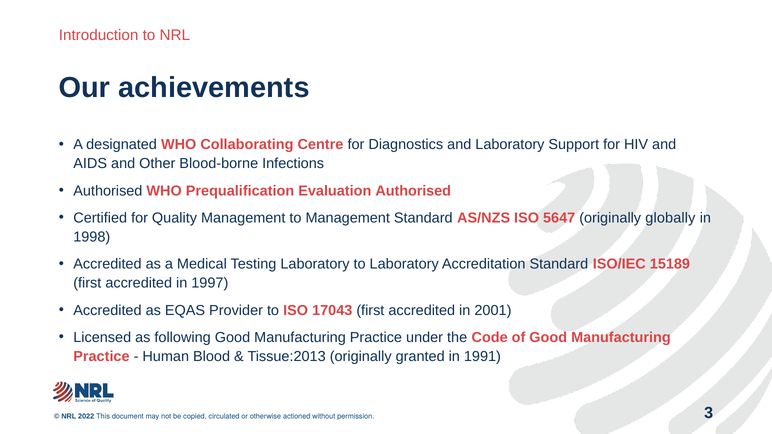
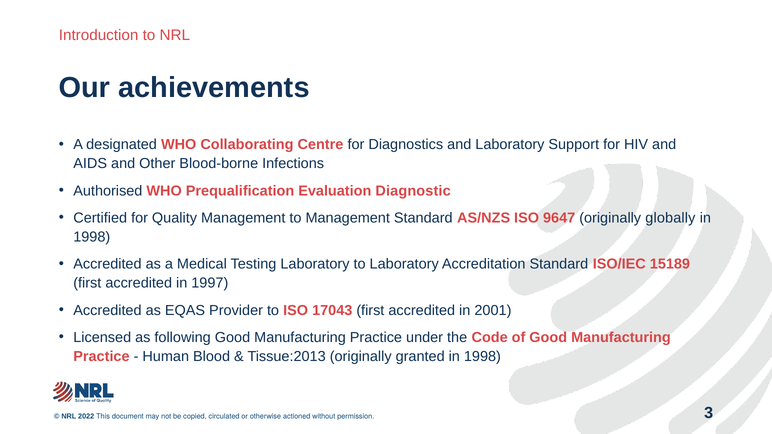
Evaluation Authorised: Authorised -> Diagnostic
5647: 5647 -> 9647
granted in 1991: 1991 -> 1998
